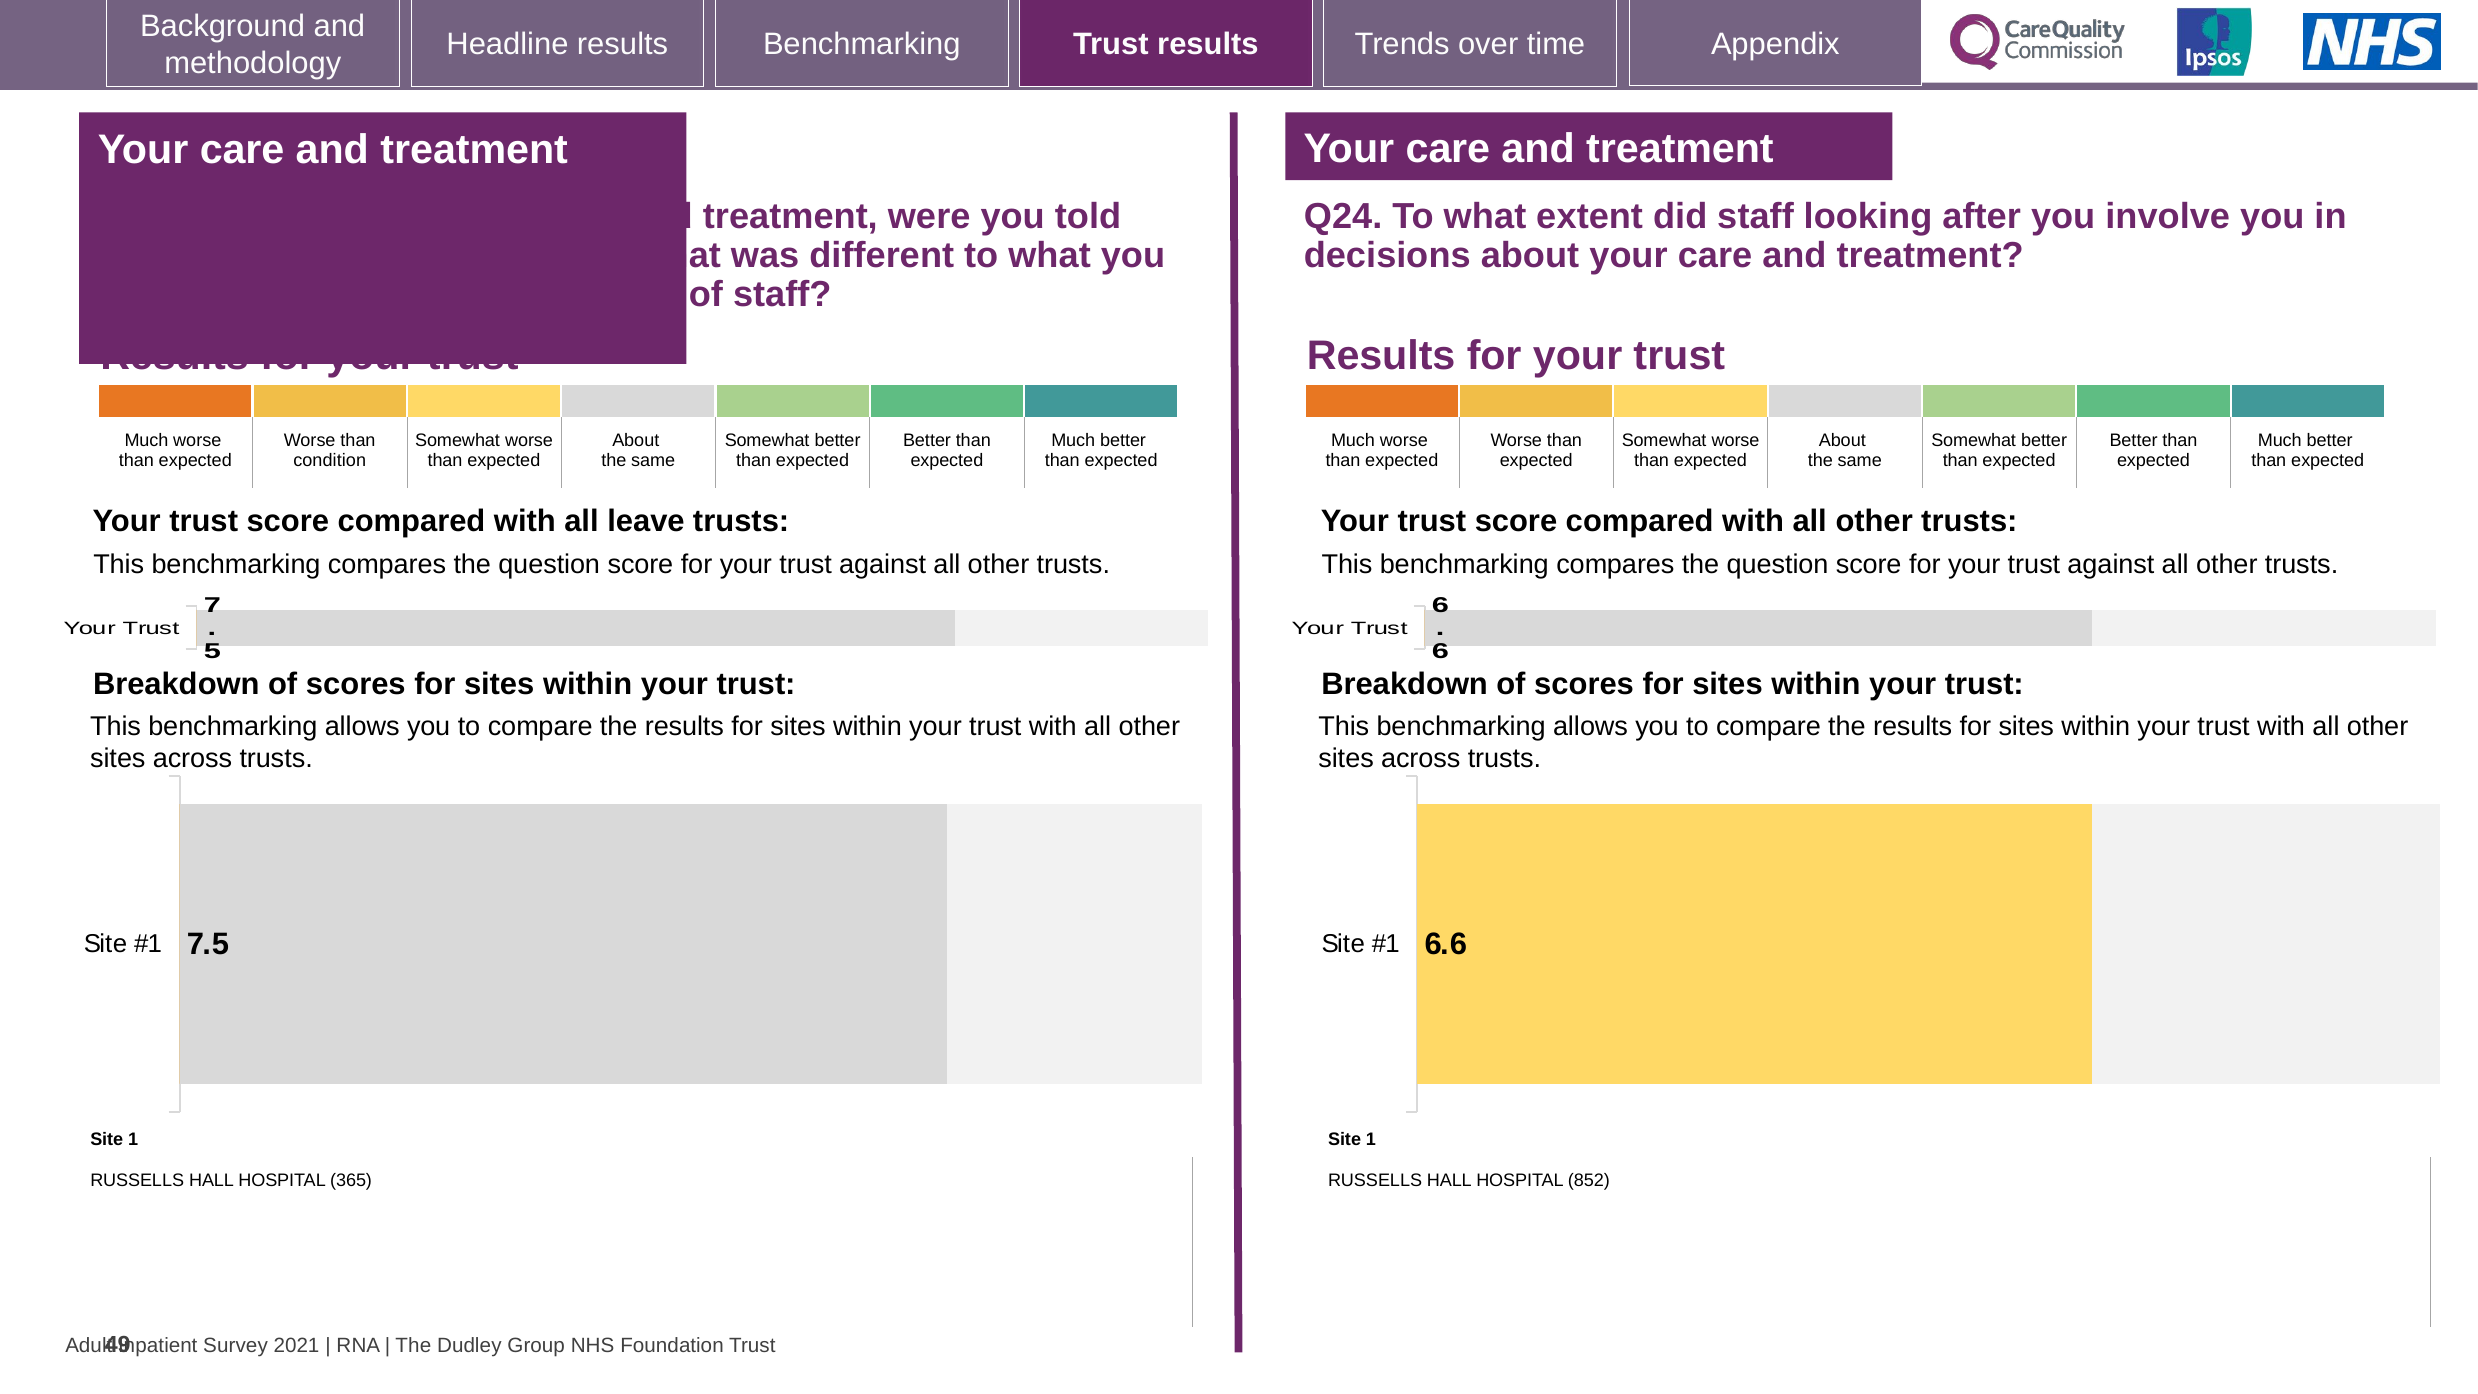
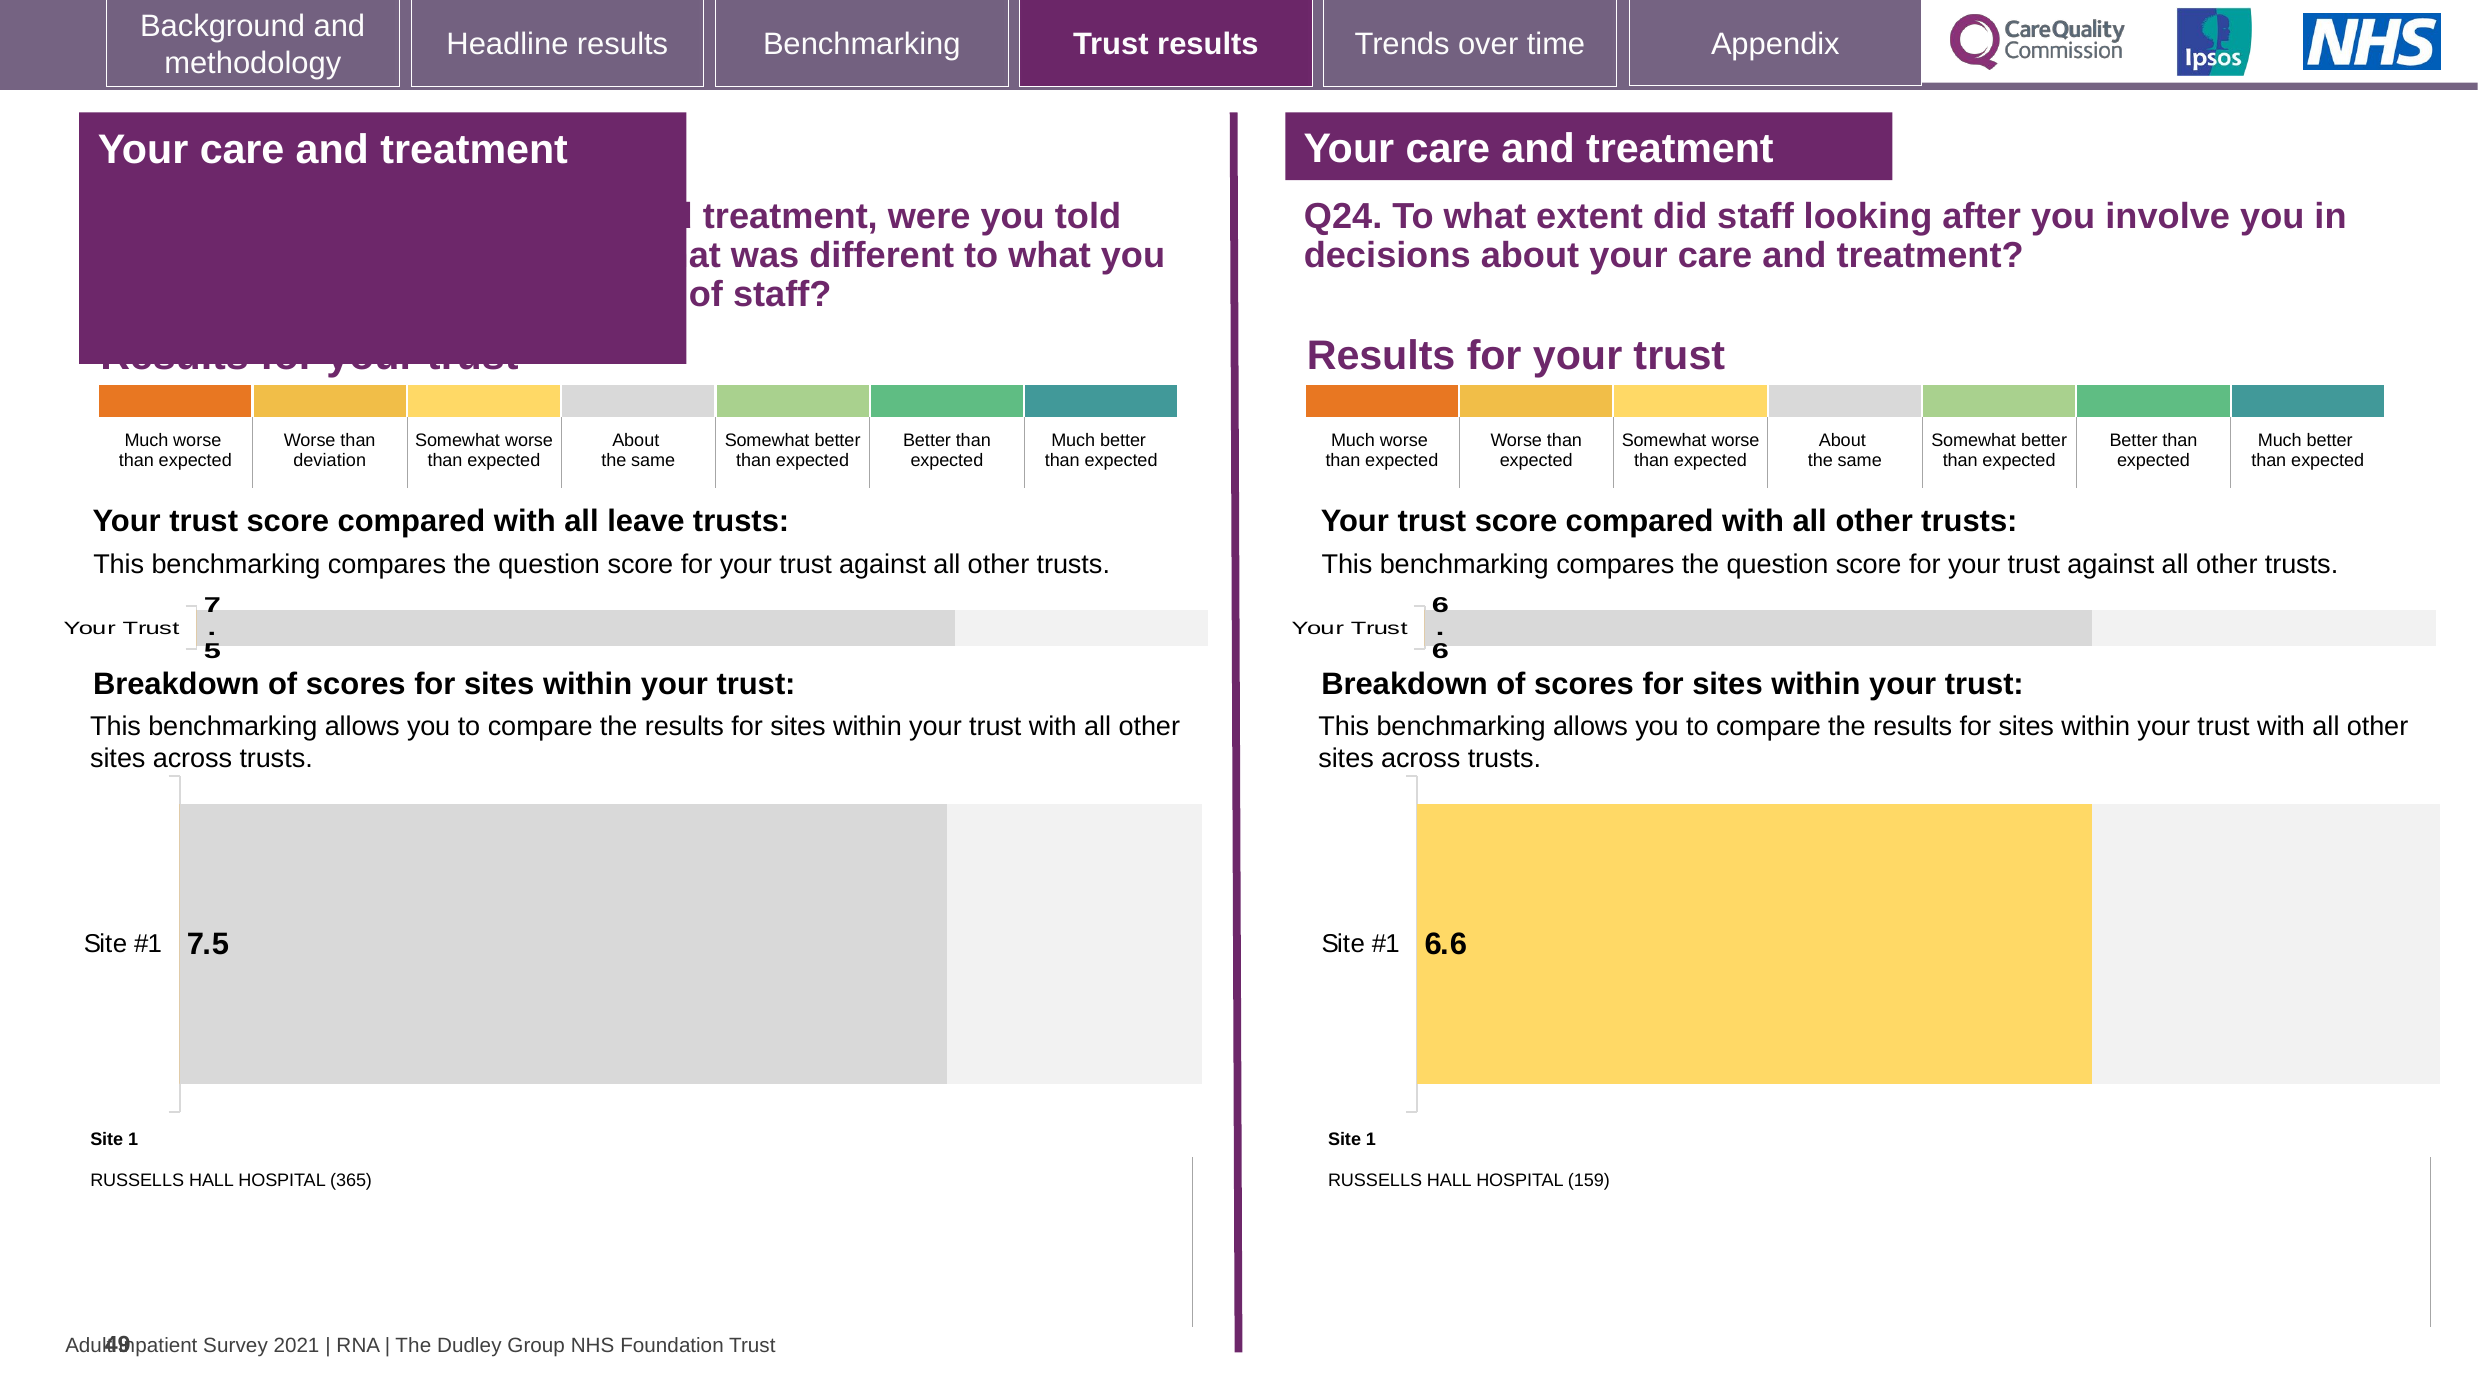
condition: condition -> deviation
852: 852 -> 159
